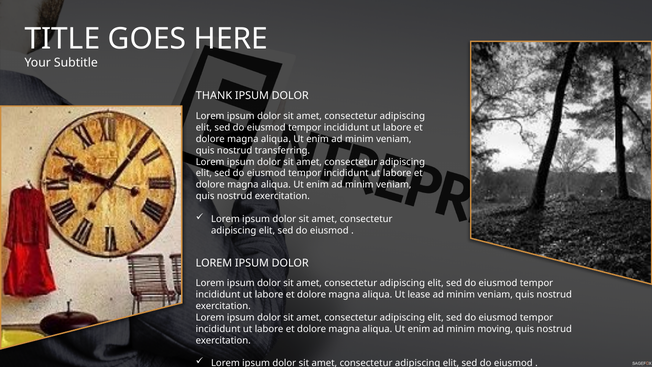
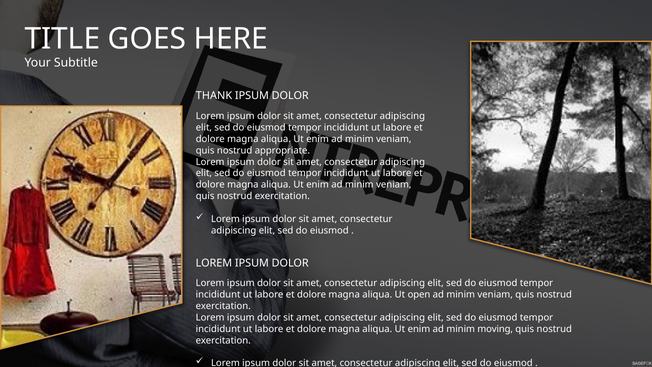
transferring: transferring -> appropriate
lease: lease -> open
